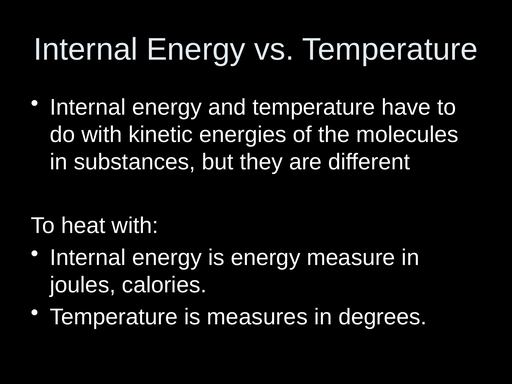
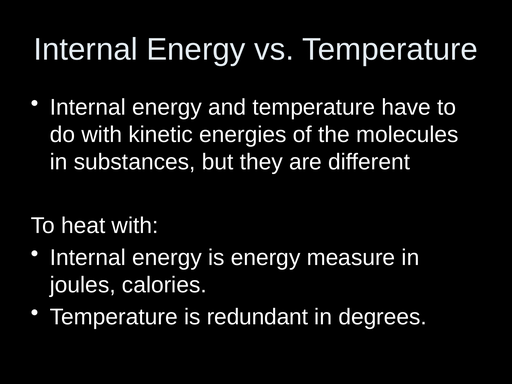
measures: measures -> redundant
